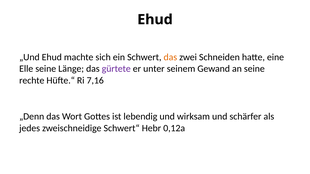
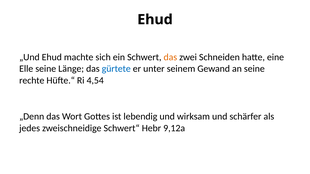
gürtete colour: purple -> blue
7,16: 7,16 -> 4,54
0,12a: 0,12a -> 9,12a
